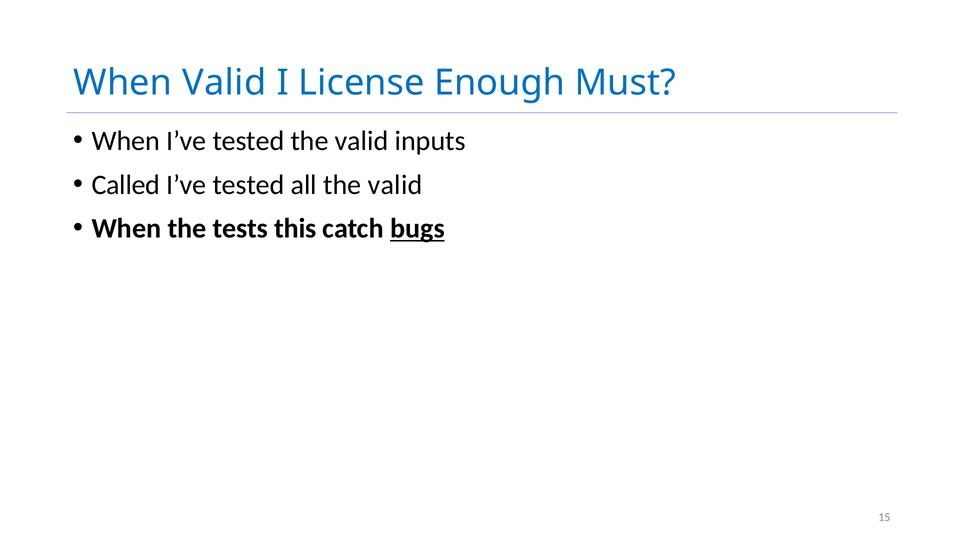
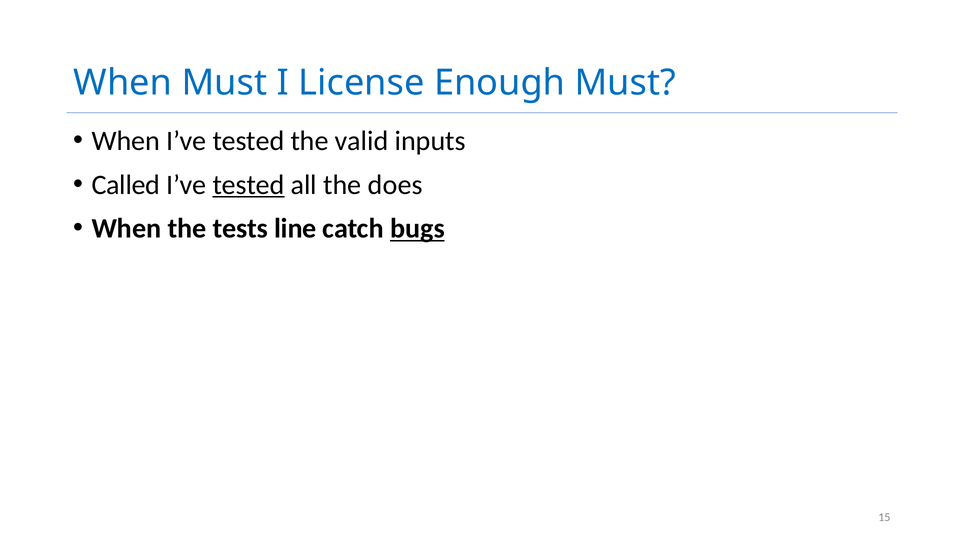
When Valid: Valid -> Must
tested at (249, 185) underline: none -> present
all the valid: valid -> does
this: this -> line
